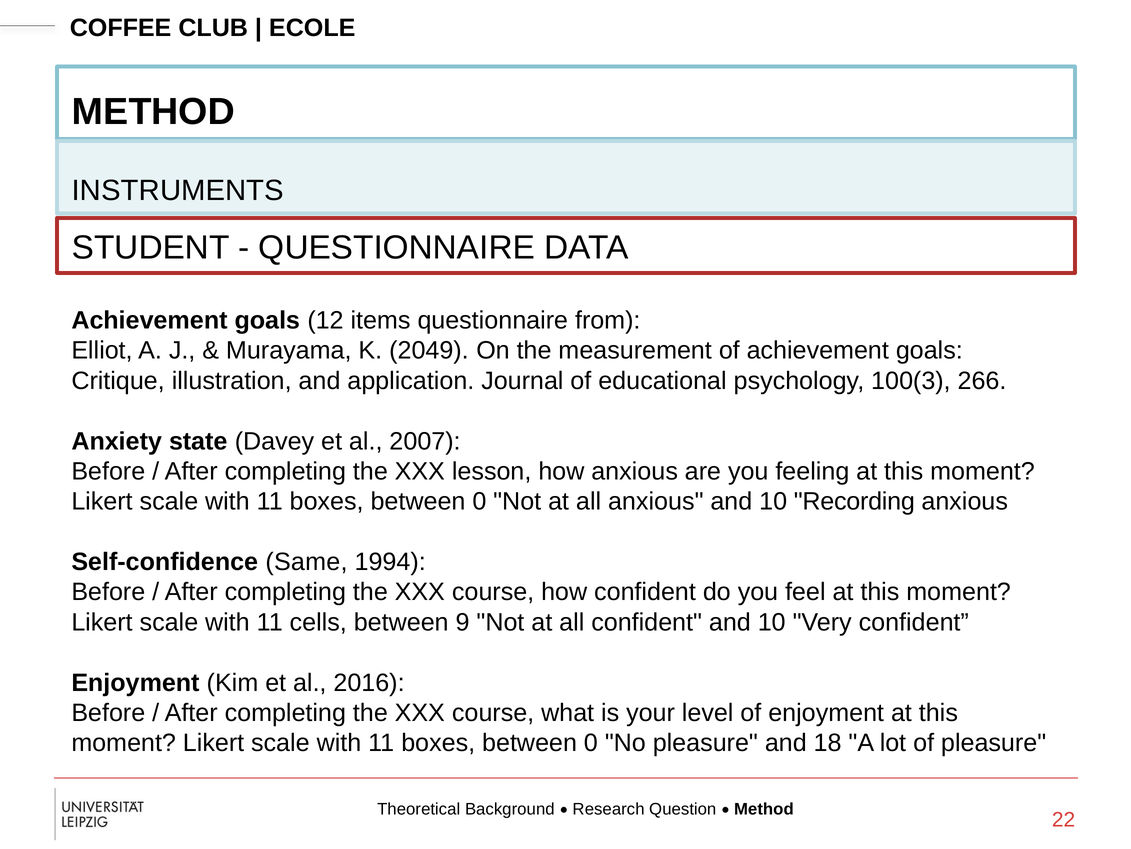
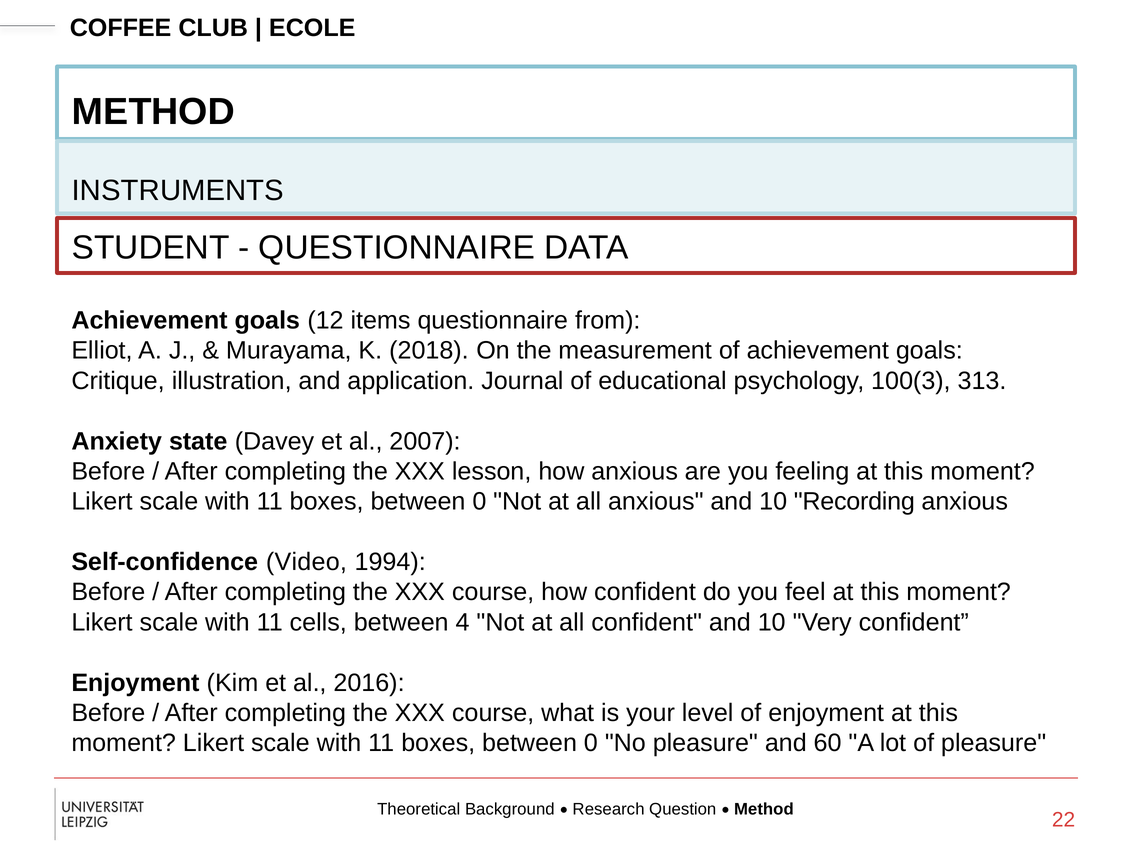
2049: 2049 -> 2018
266: 266 -> 313
Same: Same -> Video
9: 9 -> 4
18: 18 -> 60
